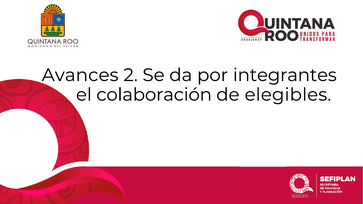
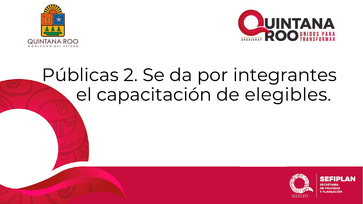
Avances: Avances -> Públicas
colaboración: colaboración -> capacitación
